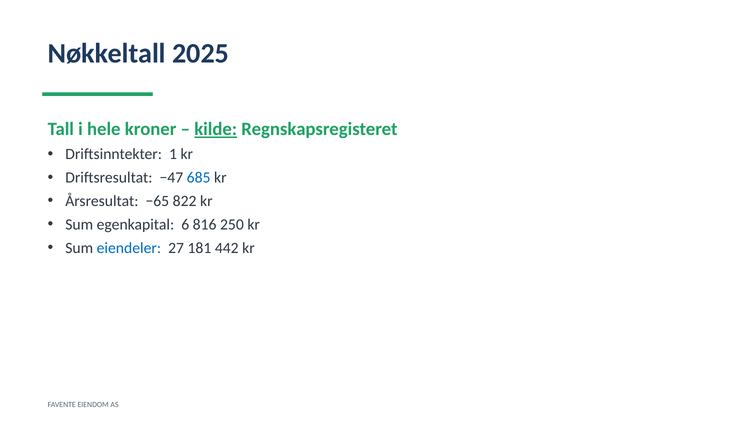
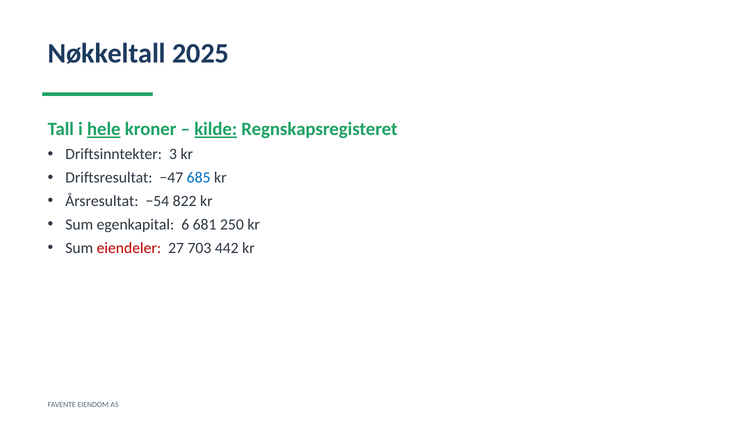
hele underline: none -> present
1: 1 -> 3
−65: −65 -> −54
816: 816 -> 681
eiendeler colour: blue -> red
181: 181 -> 703
